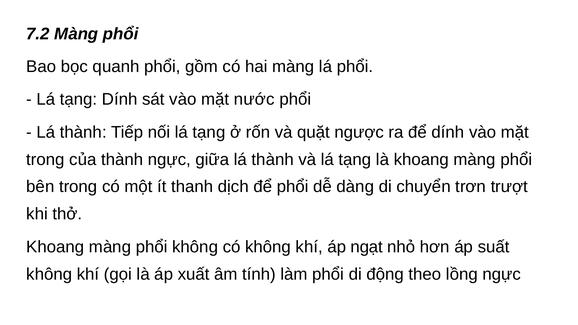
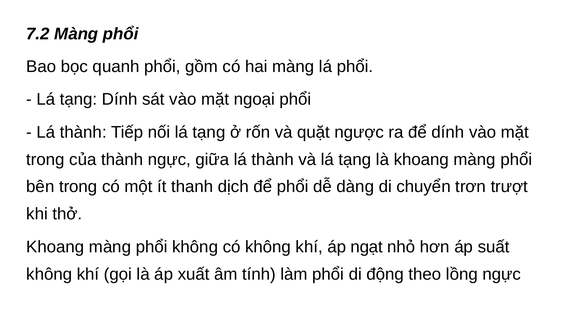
nước: nước -> ngoại
